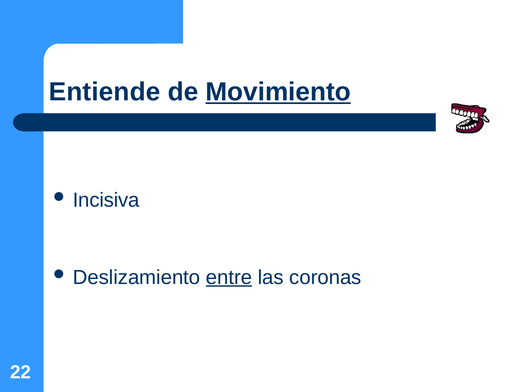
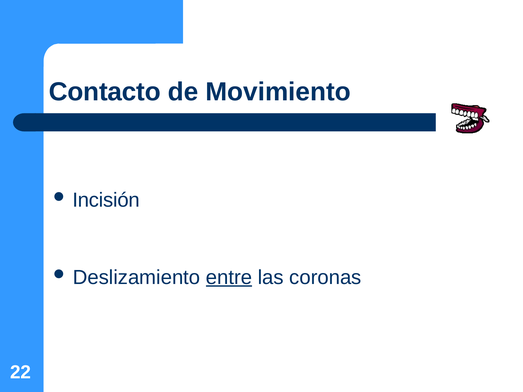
Entiende: Entiende -> Contacto
Movimiento underline: present -> none
Incisiva: Incisiva -> Incisión
